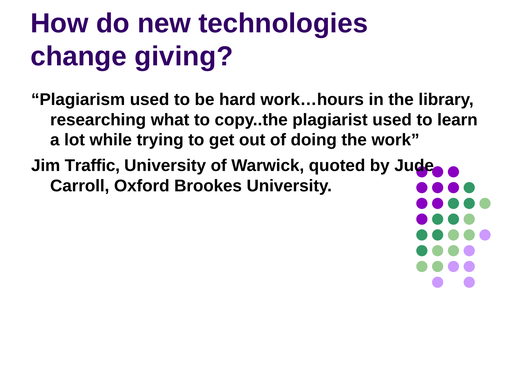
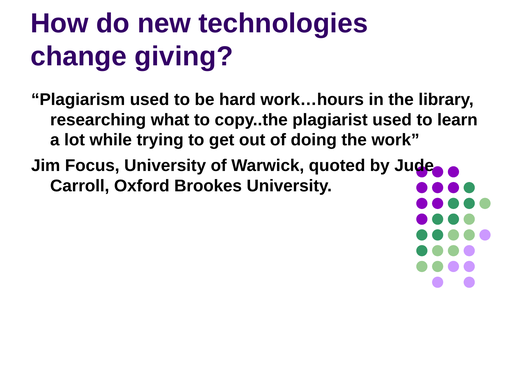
Traffic: Traffic -> Focus
